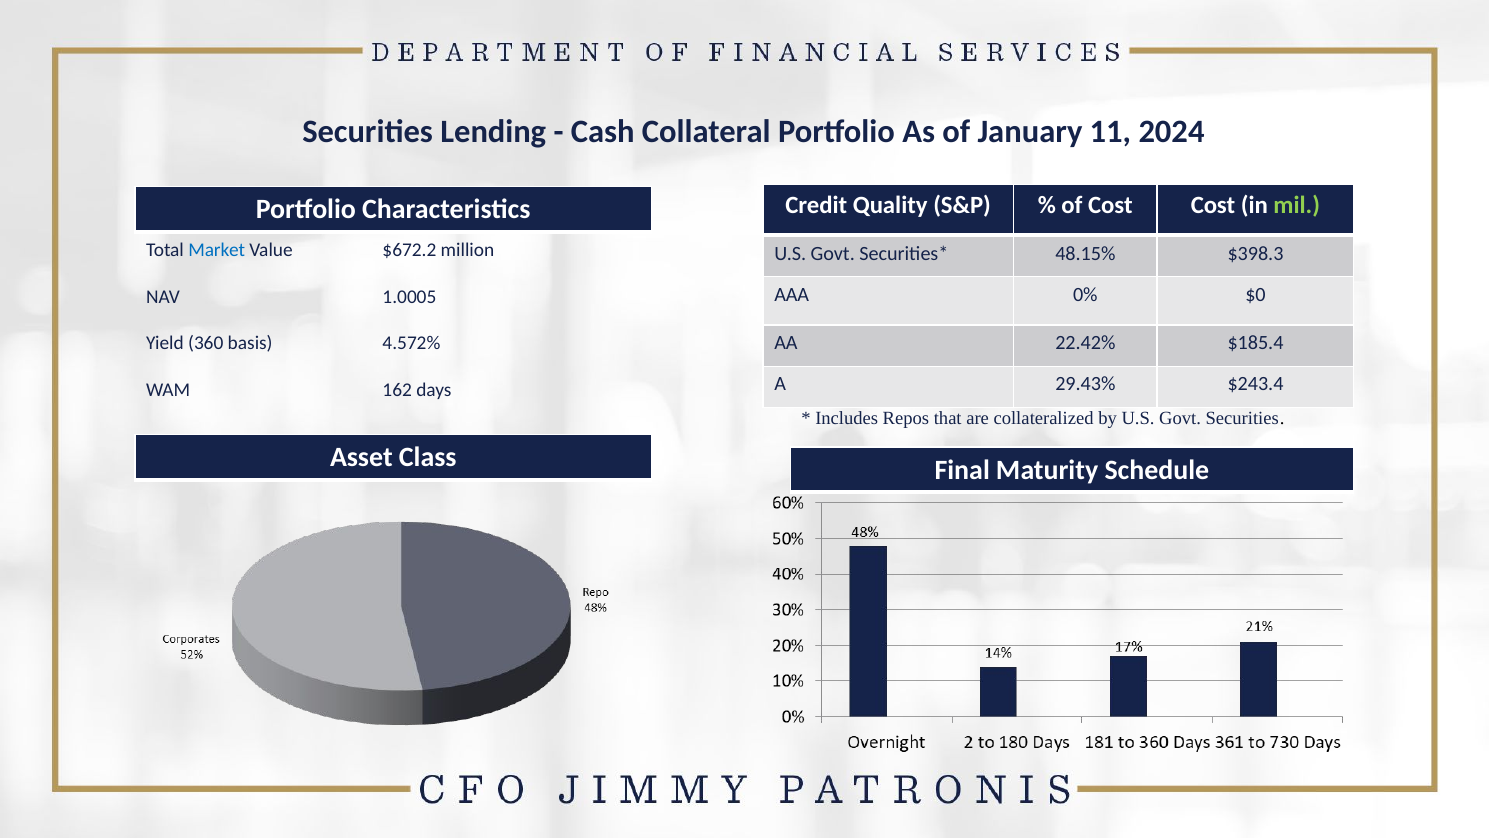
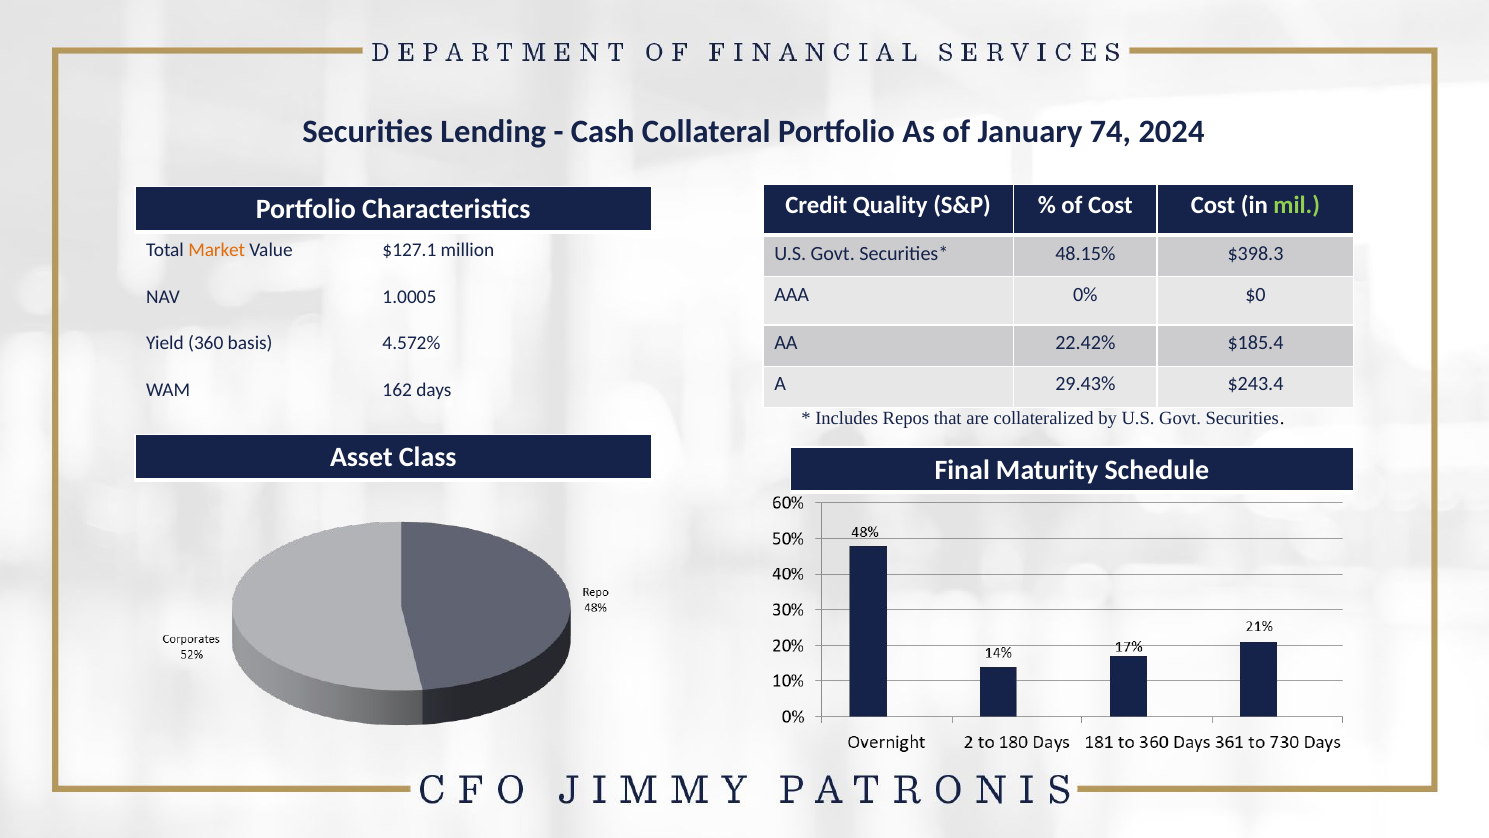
11: 11 -> 74
Market colour: blue -> orange
$672.2: $672.2 -> $127.1
